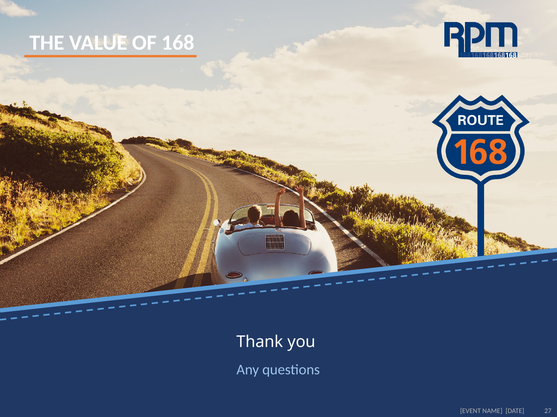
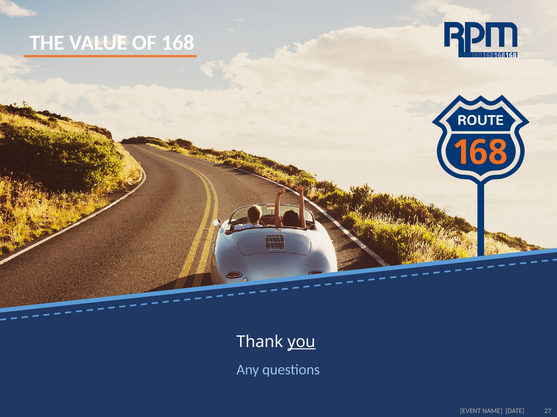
you underline: none -> present
